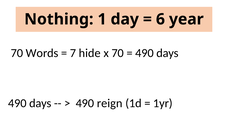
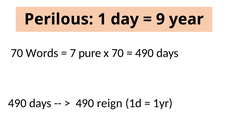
Nothing: Nothing -> Perilous
6: 6 -> 9
hide: hide -> pure
